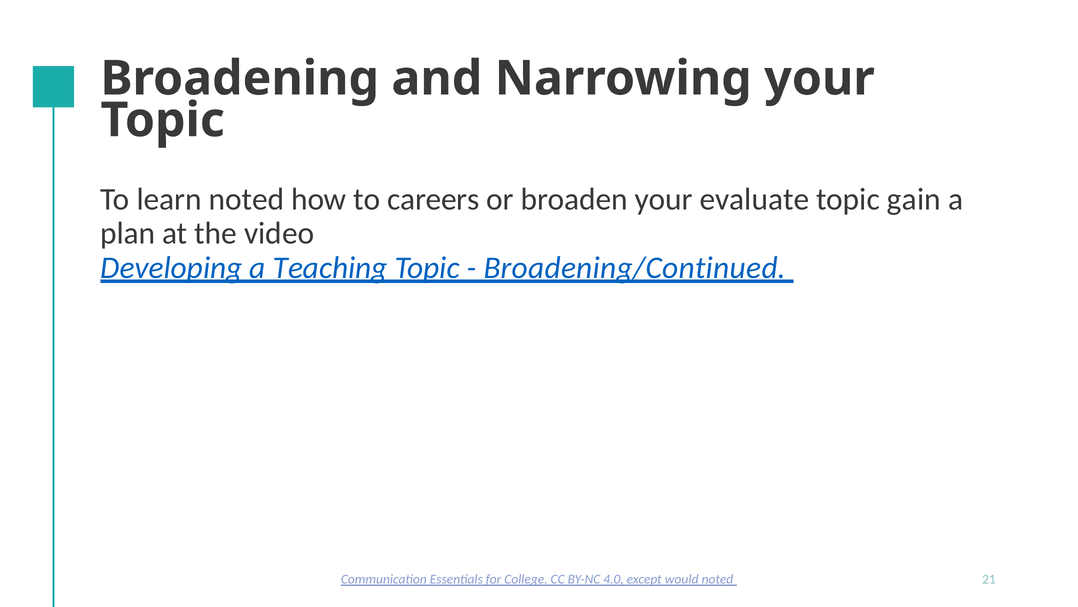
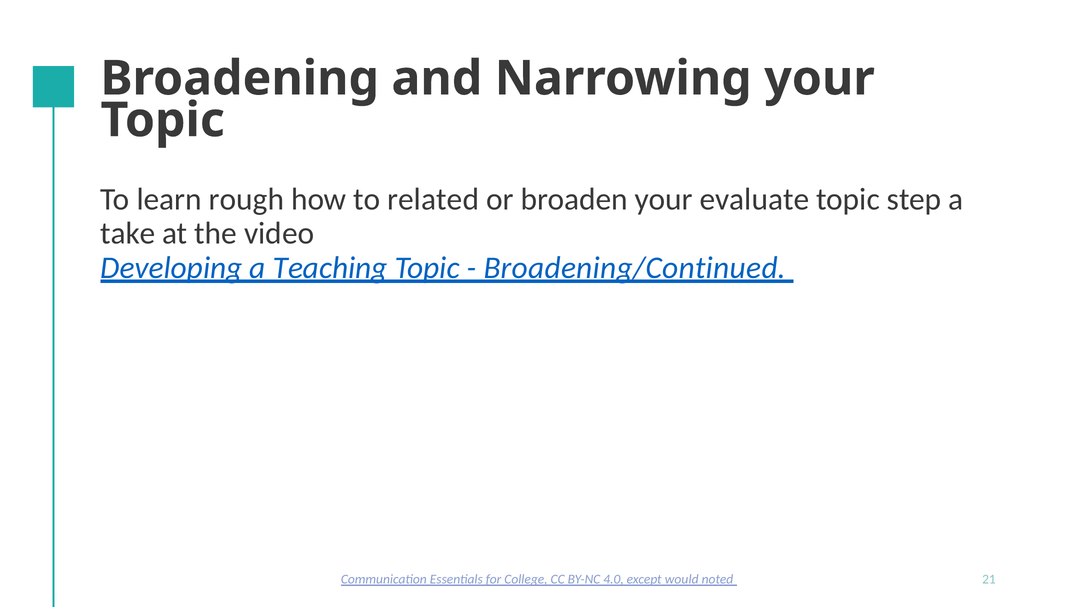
learn noted: noted -> rough
careers: careers -> related
gain: gain -> step
plan: plan -> take
